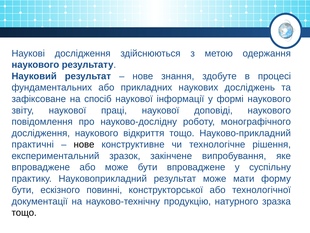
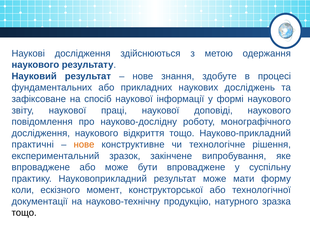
нове at (84, 144) colour: black -> orange
бути at (23, 190): бути -> коли
повинні: повинні -> момент
